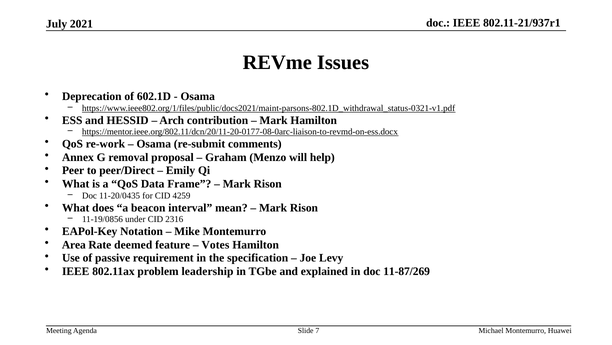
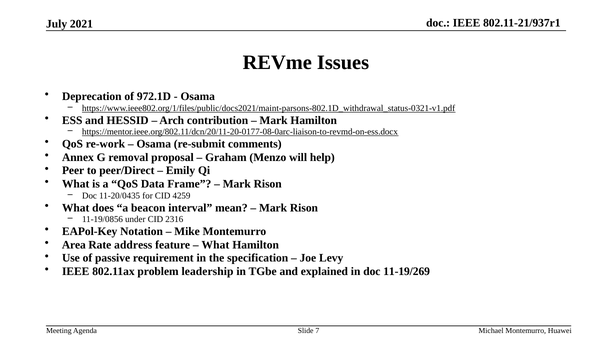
602.1D: 602.1D -> 972.1D
deemed: deemed -> address
Votes at (215, 244): Votes -> What
11-87/269: 11-87/269 -> 11-19/269
